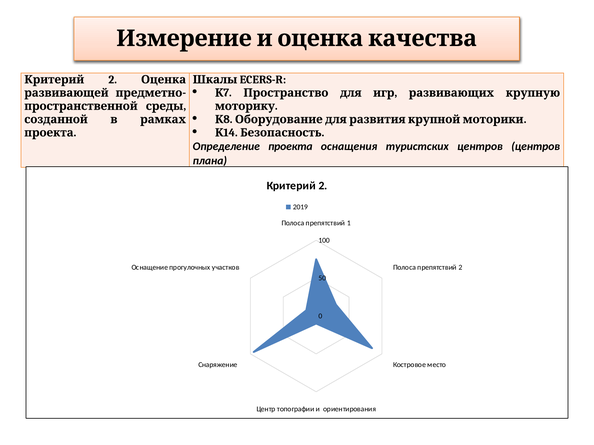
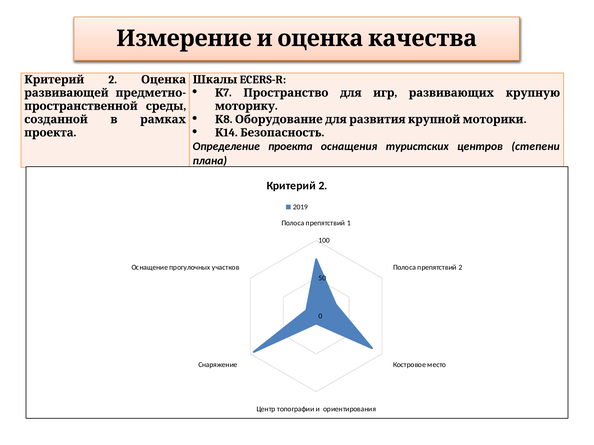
центров центров: центров -> степени
